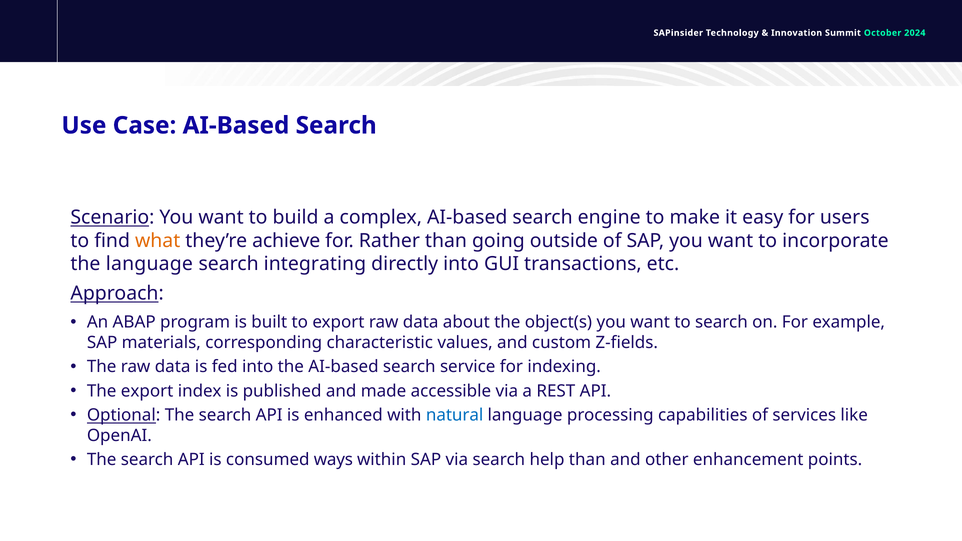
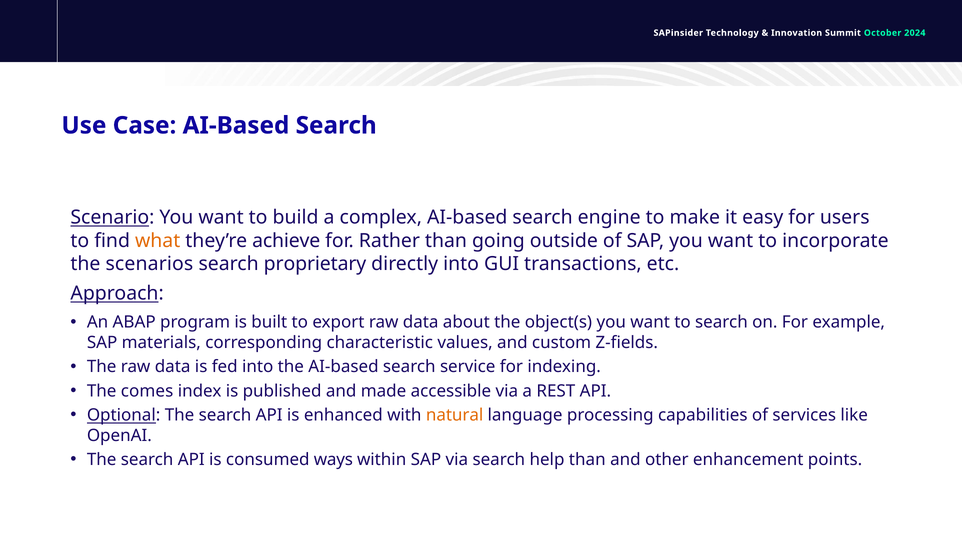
the language: language -> scenarios
integrating: integrating -> proprietary
The export: export -> comes
natural colour: blue -> orange
